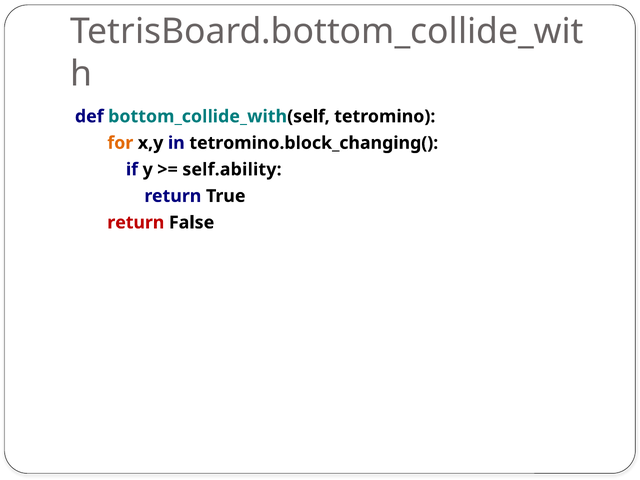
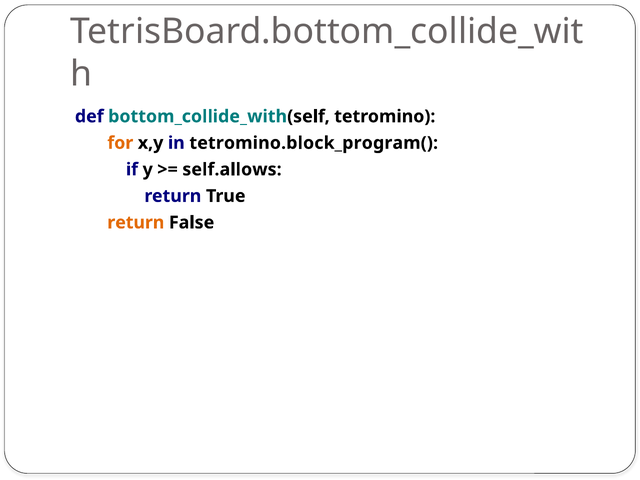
tetromino.block_changing(: tetromino.block_changing( -> tetromino.block_program(
self.ability: self.ability -> self.allows
return at (136, 223) colour: red -> orange
